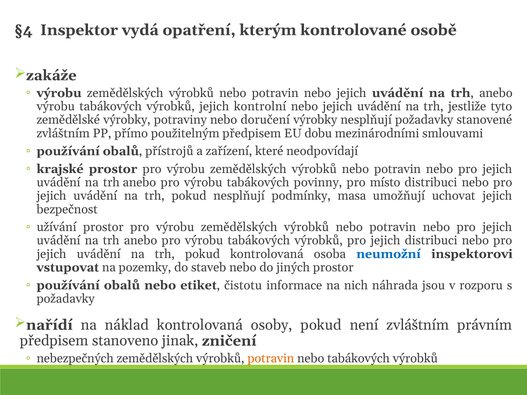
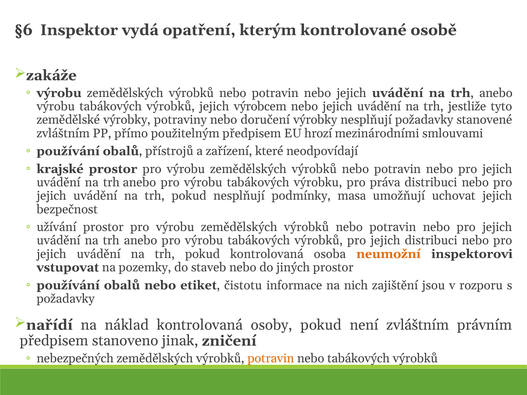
§4: §4 -> §6
kontrolní: kontrolní -> výrobcem
dobu: dobu -> hrozí
povinny: povinny -> výrobku
místo: místo -> práva
neumožní colour: blue -> orange
náhrada: náhrada -> zajištění
